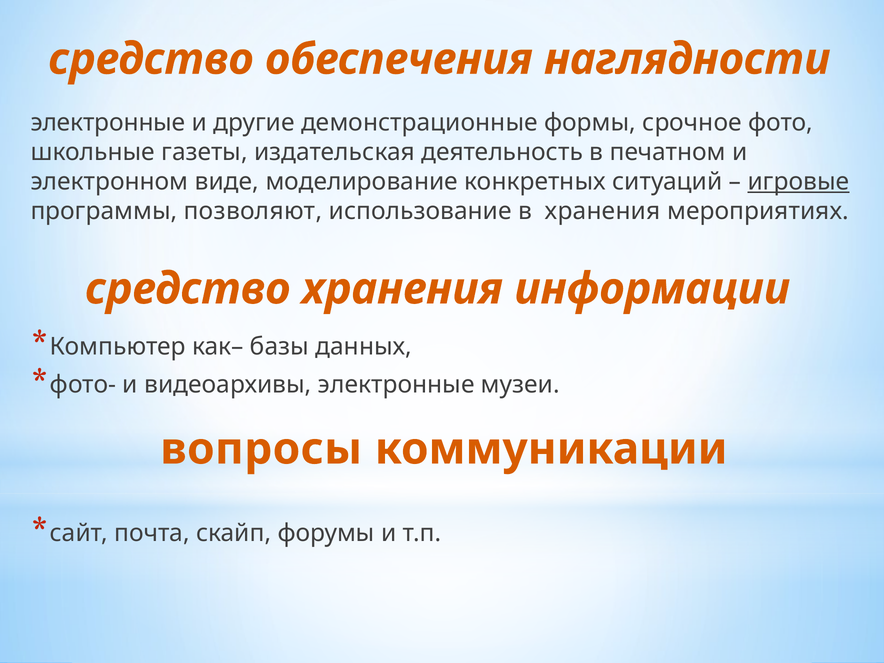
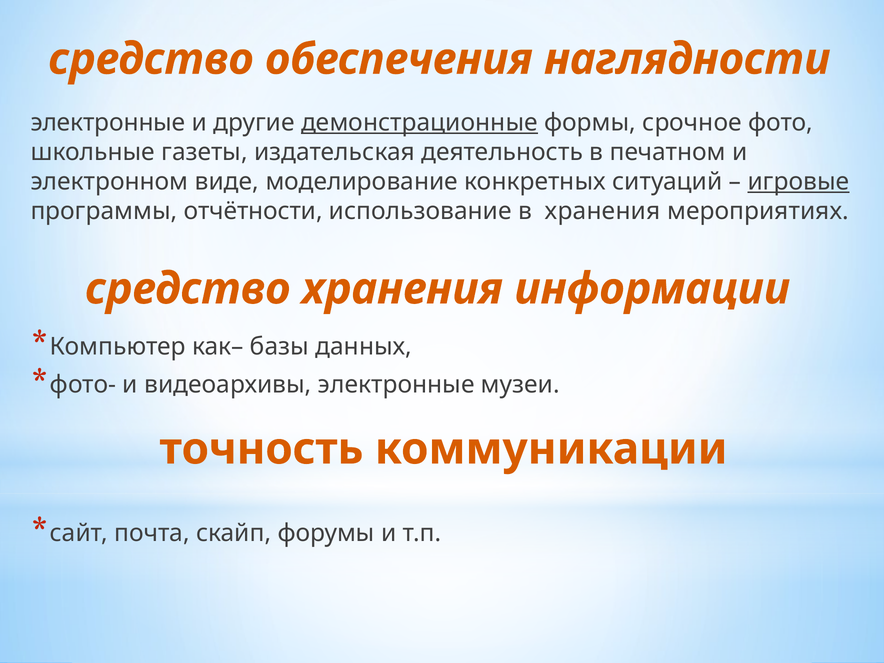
демонстрационные underline: none -> present
позволяют: позволяют -> отчётности
вопросы: вопросы -> точность
